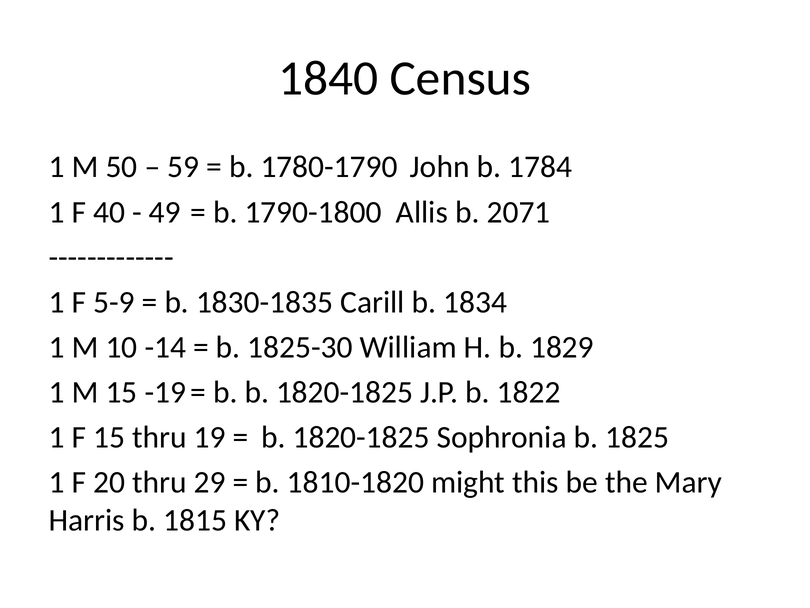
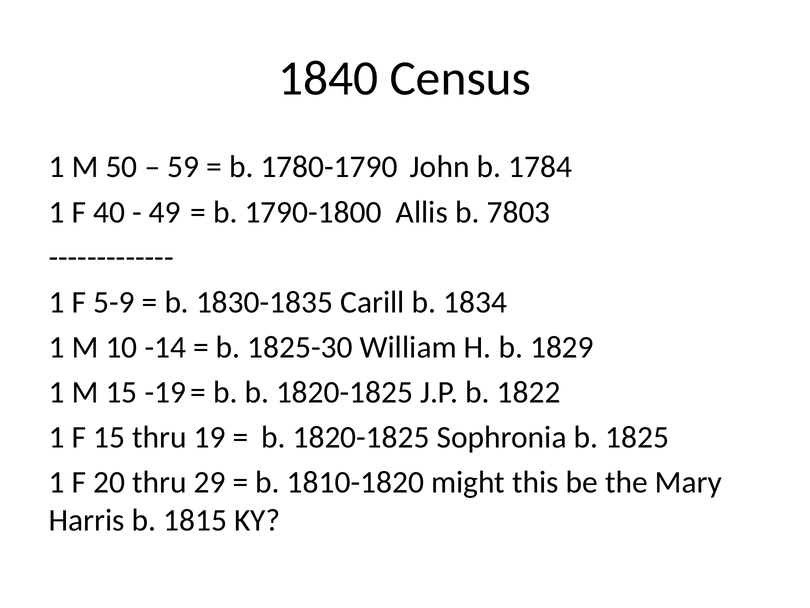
2071: 2071 -> 7803
